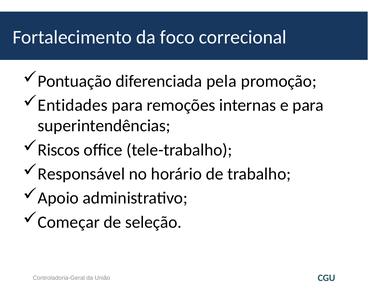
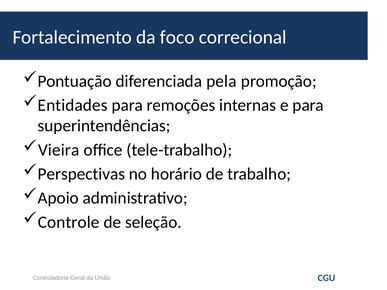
Riscos: Riscos -> Vieira
Responsável: Responsável -> Perspectivas
Começar: Começar -> Controle
